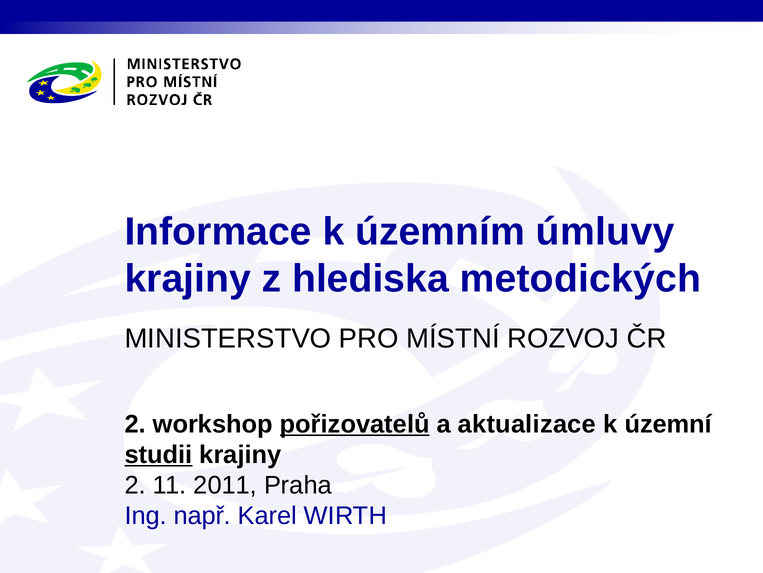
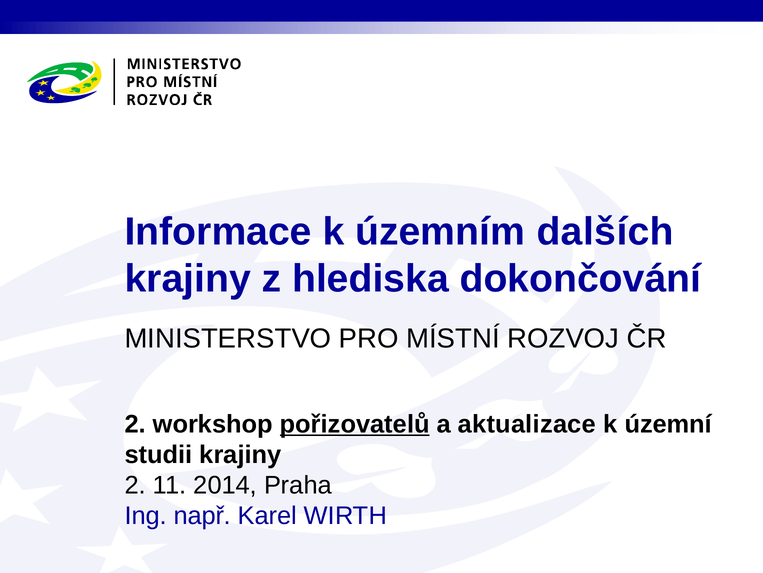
úmluvy: úmluvy -> dalších
metodických: metodických -> dokončování
studii underline: present -> none
2011: 2011 -> 2014
